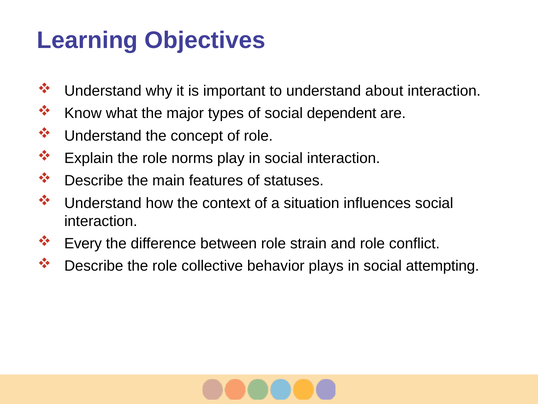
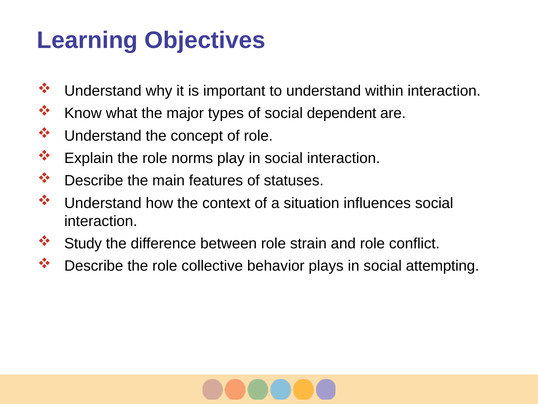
about: about -> within
Every: Every -> Study
